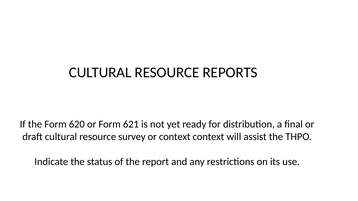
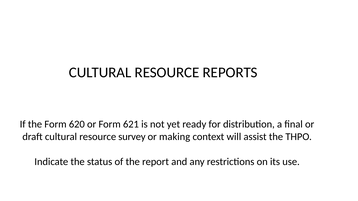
or context: context -> making
